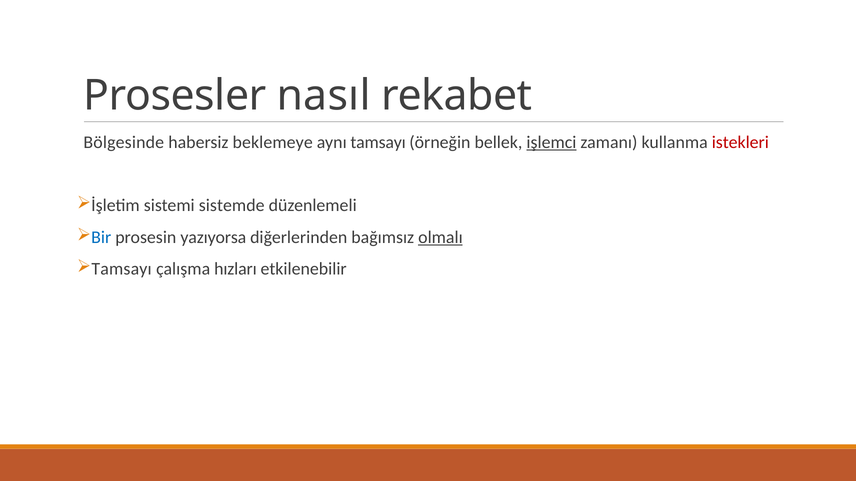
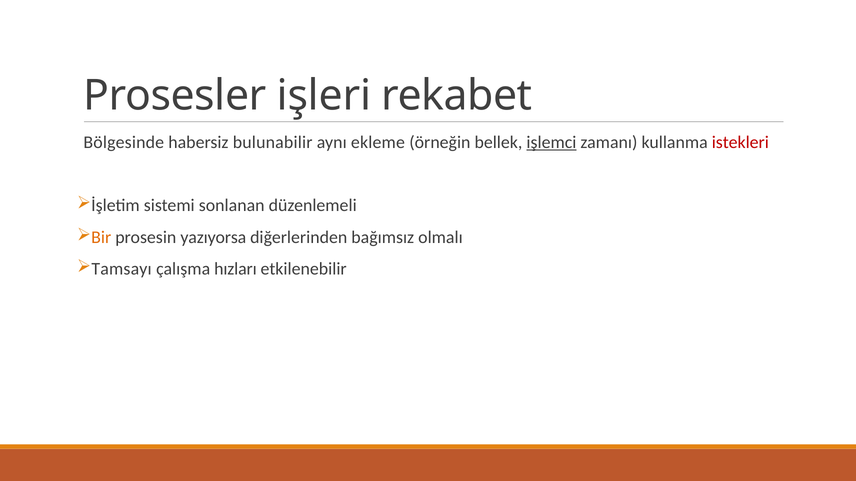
nasıl: nasıl -> işleri
beklemeye: beklemeye -> bulunabilir
aynı tamsayı: tamsayı -> ekleme
sistemde: sistemde -> sonlanan
Bir colour: blue -> orange
olmalı underline: present -> none
